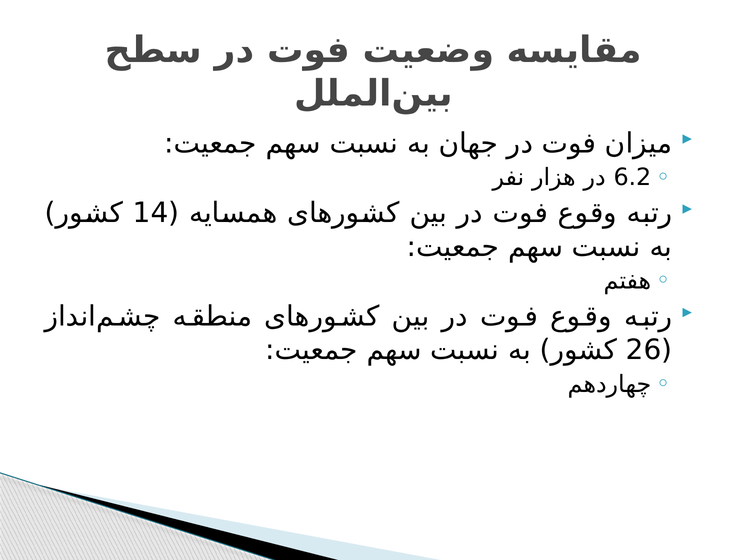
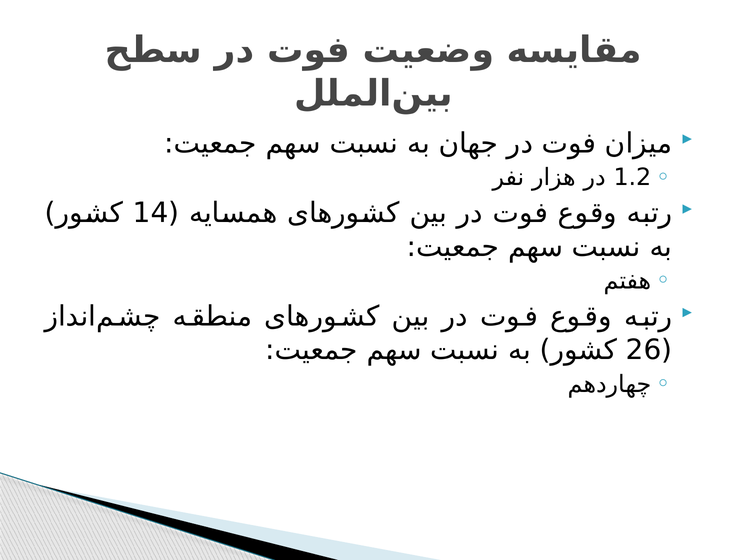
6.2: 6.2 -> 1.2
